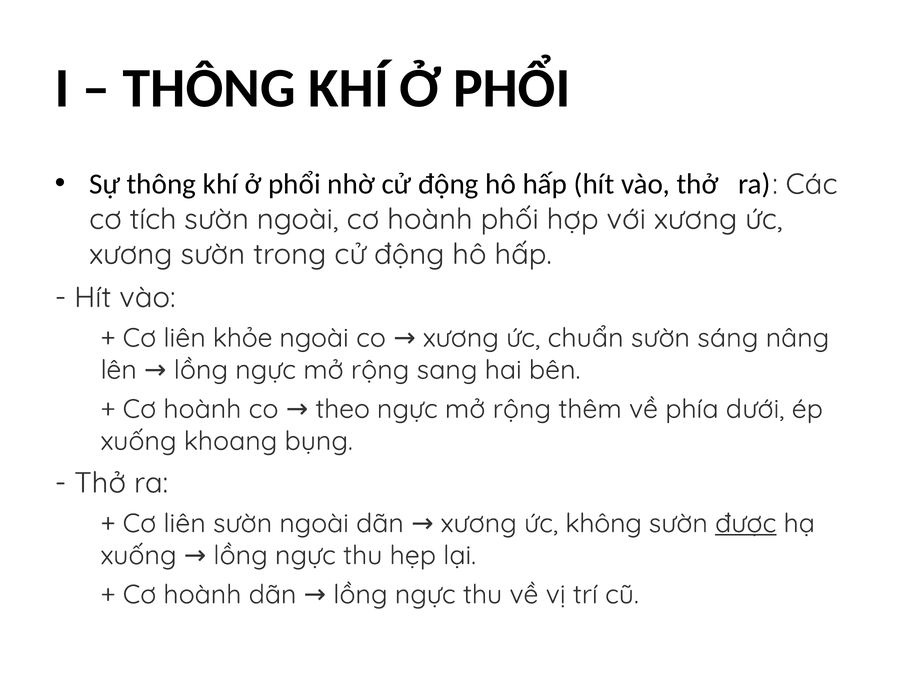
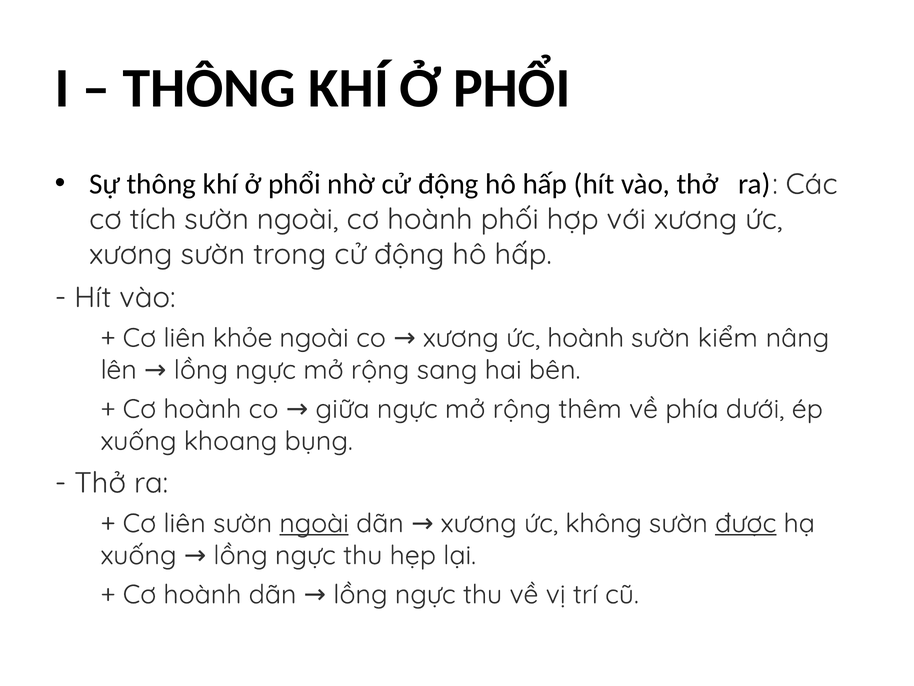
ức chuẩn: chuẩn -> hoành
sáng: sáng -> kiểm
theo: theo -> giữa
ngoài at (314, 523) underline: none -> present
